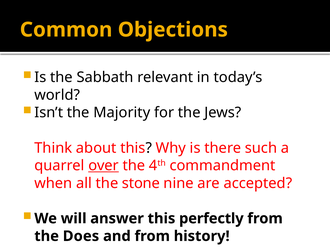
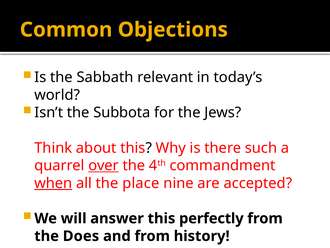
Majority: Majority -> Subbota
when underline: none -> present
stone: stone -> place
